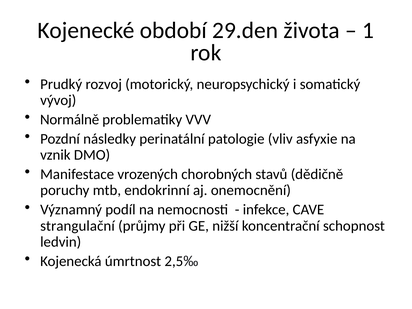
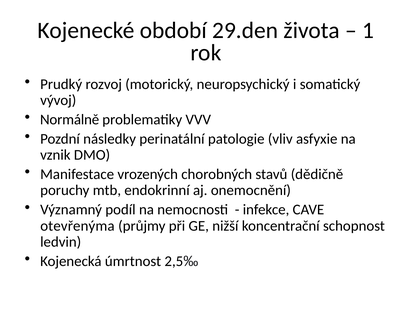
strangulační: strangulační -> otevřenýma
